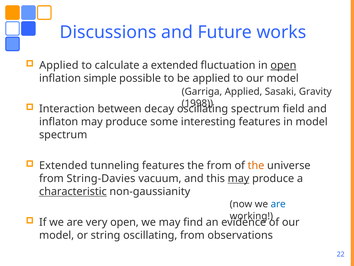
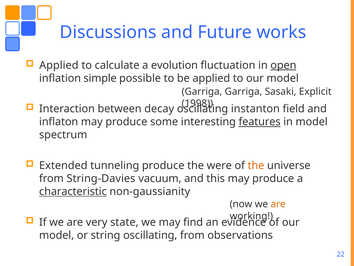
a extended: extended -> evolution
Garriga Applied: Applied -> Garriga
Gravity: Gravity -> Explicit
spectrum at (255, 109): spectrum -> instanton
features at (260, 122) underline: none -> present
tunneling features: features -> produce
the from: from -> were
may at (239, 178) underline: present -> none
are at (278, 204) colour: blue -> orange
very open: open -> state
